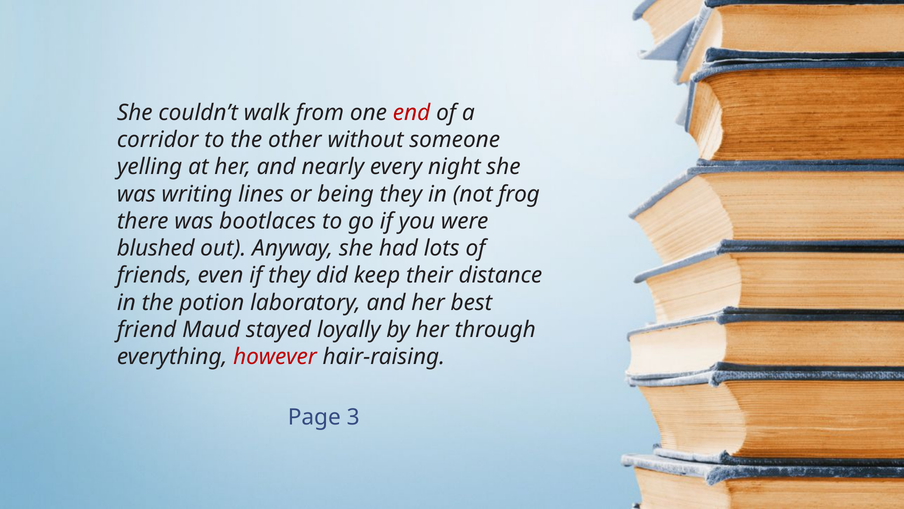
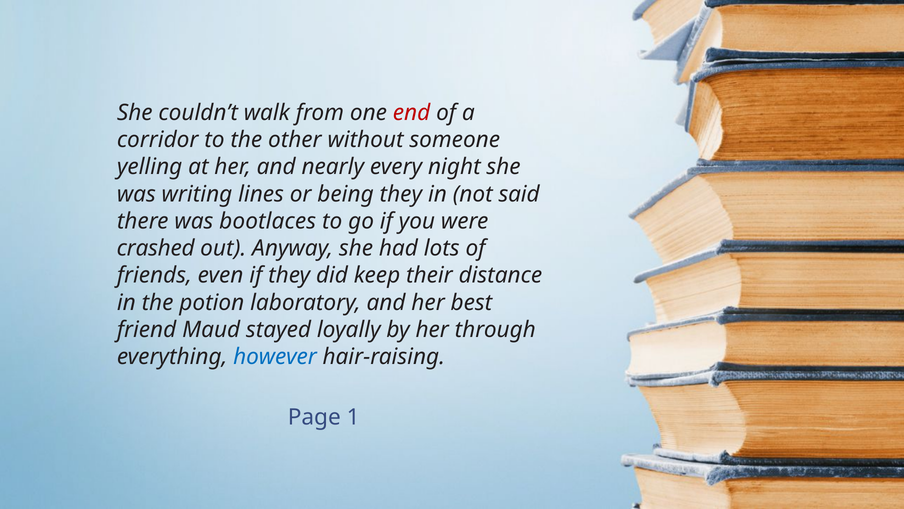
frog: frog -> said
blushed: blushed -> crashed
however colour: red -> blue
3: 3 -> 1
